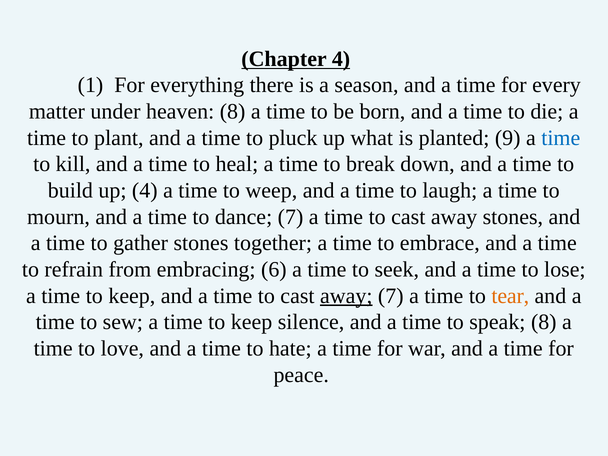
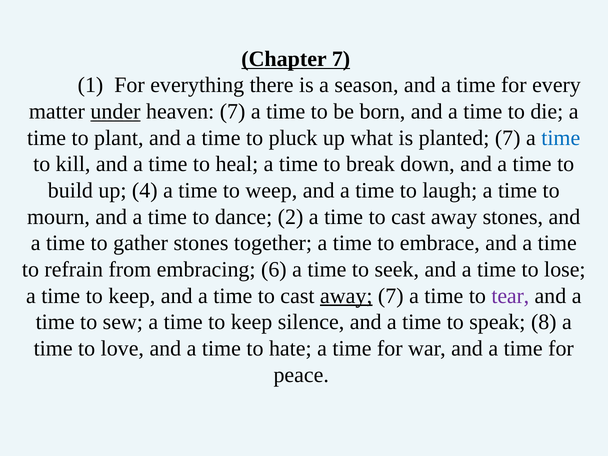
Chapter 4: 4 -> 7
under underline: none -> present
heaven 8: 8 -> 7
planted 9: 9 -> 7
dance 7: 7 -> 2
tear colour: orange -> purple
